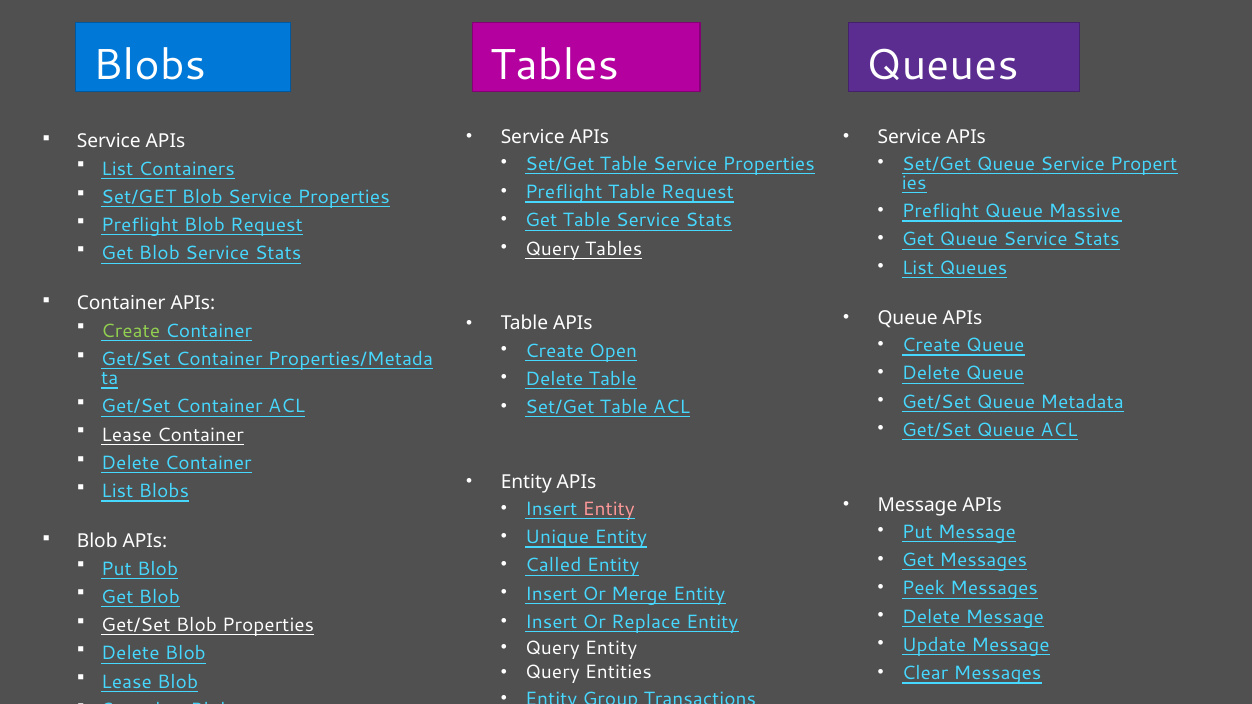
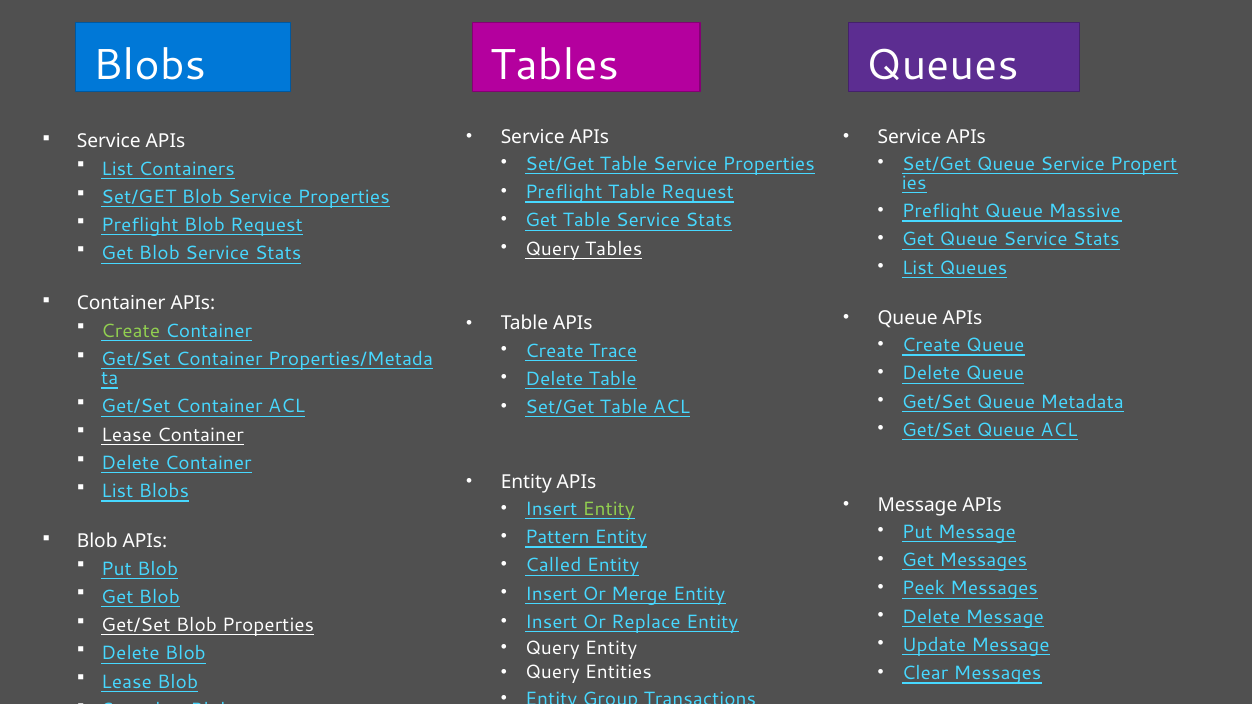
Open: Open -> Trace
Entity at (609, 509) colour: pink -> light green
Unique: Unique -> Pattern
